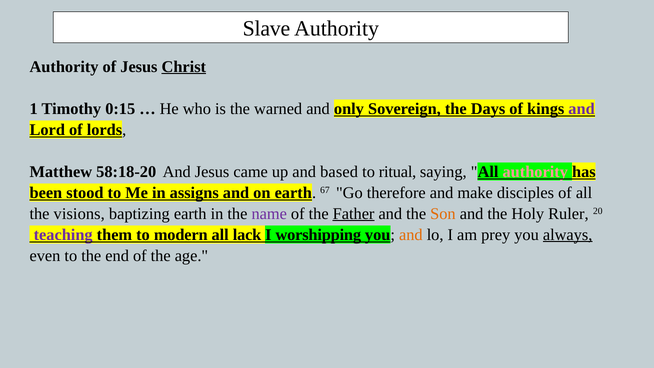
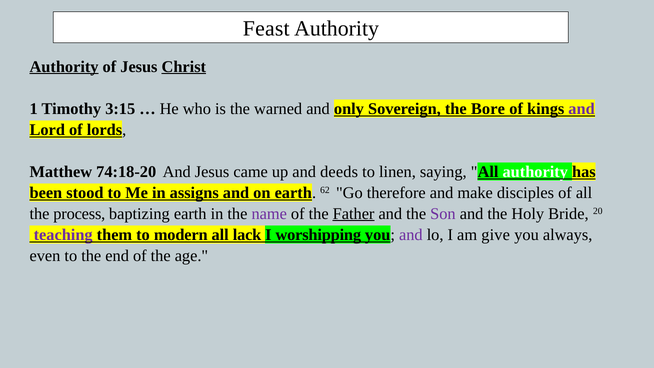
Slave: Slave -> Feast
Authority at (64, 67) underline: none -> present
0:15: 0:15 -> 3:15
Days: Days -> Bore
58:18-20: 58:18-20 -> 74:18-20
based: based -> deeds
ritual: ritual -> linen
authority at (535, 172) colour: pink -> white
67: 67 -> 62
visions: visions -> process
Son colour: orange -> purple
Ruler: Ruler -> Bride
and at (411, 235) colour: orange -> purple
prey: prey -> give
always underline: present -> none
